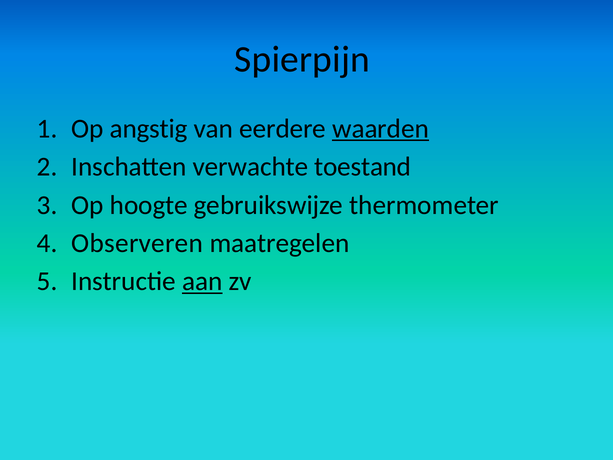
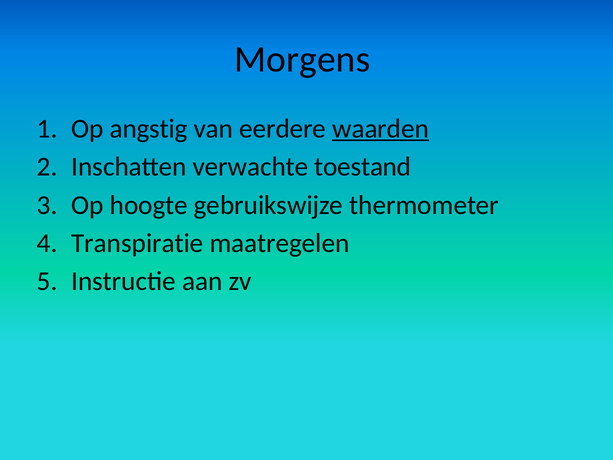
Spierpijn: Spierpijn -> Morgens
Observeren: Observeren -> Transpiratie
aan underline: present -> none
